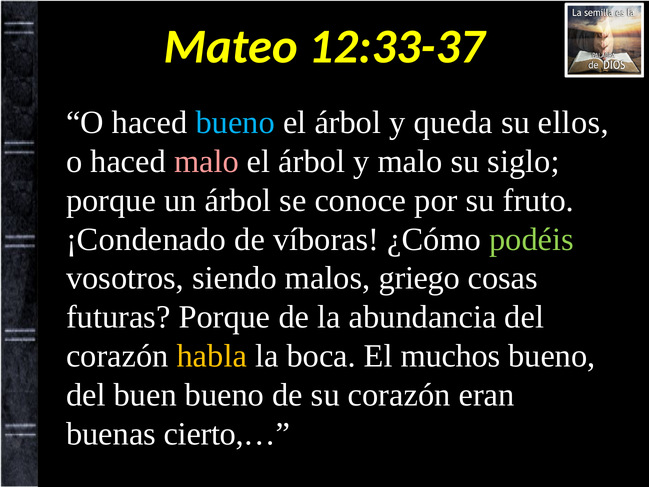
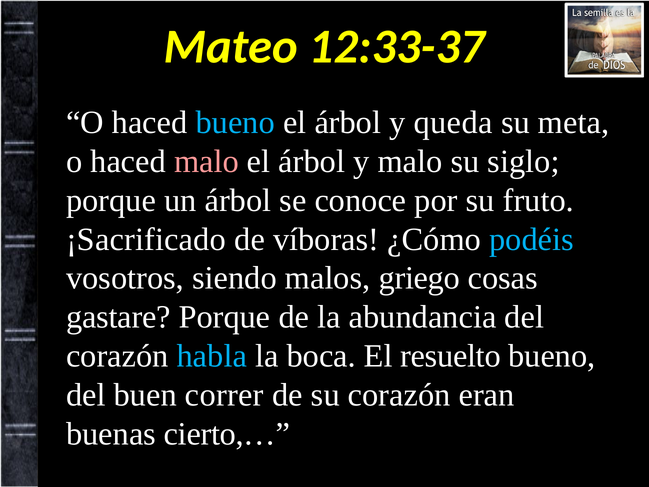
ellos: ellos -> meta
¡Condenado: ¡Condenado -> ¡Sacrificado
podéis colour: light green -> light blue
futuras: futuras -> gastare
habla colour: yellow -> light blue
muchos: muchos -> resuelto
buen bueno: bueno -> correr
